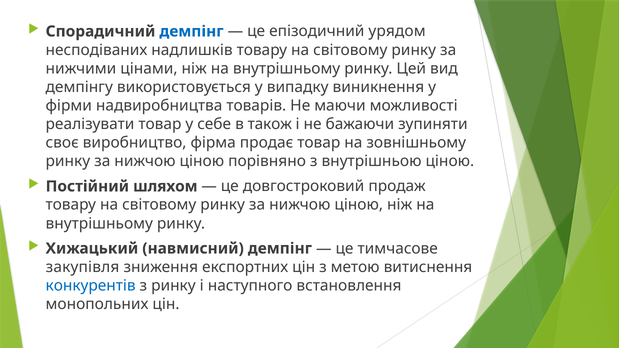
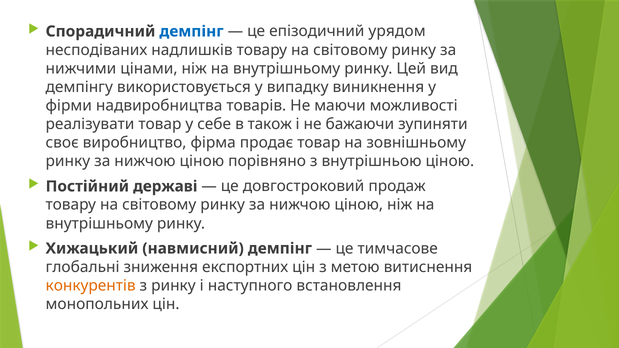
шляхом: шляхом -> державі
закупівля: закупівля -> глобальні
конкурентів colour: blue -> orange
